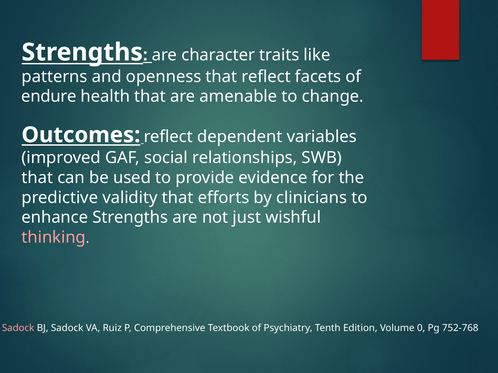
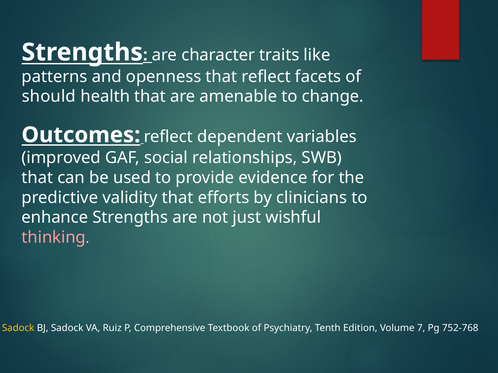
endure: endure -> should
Sadock at (18, 328) colour: pink -> yellow
0: 0 -> 7
